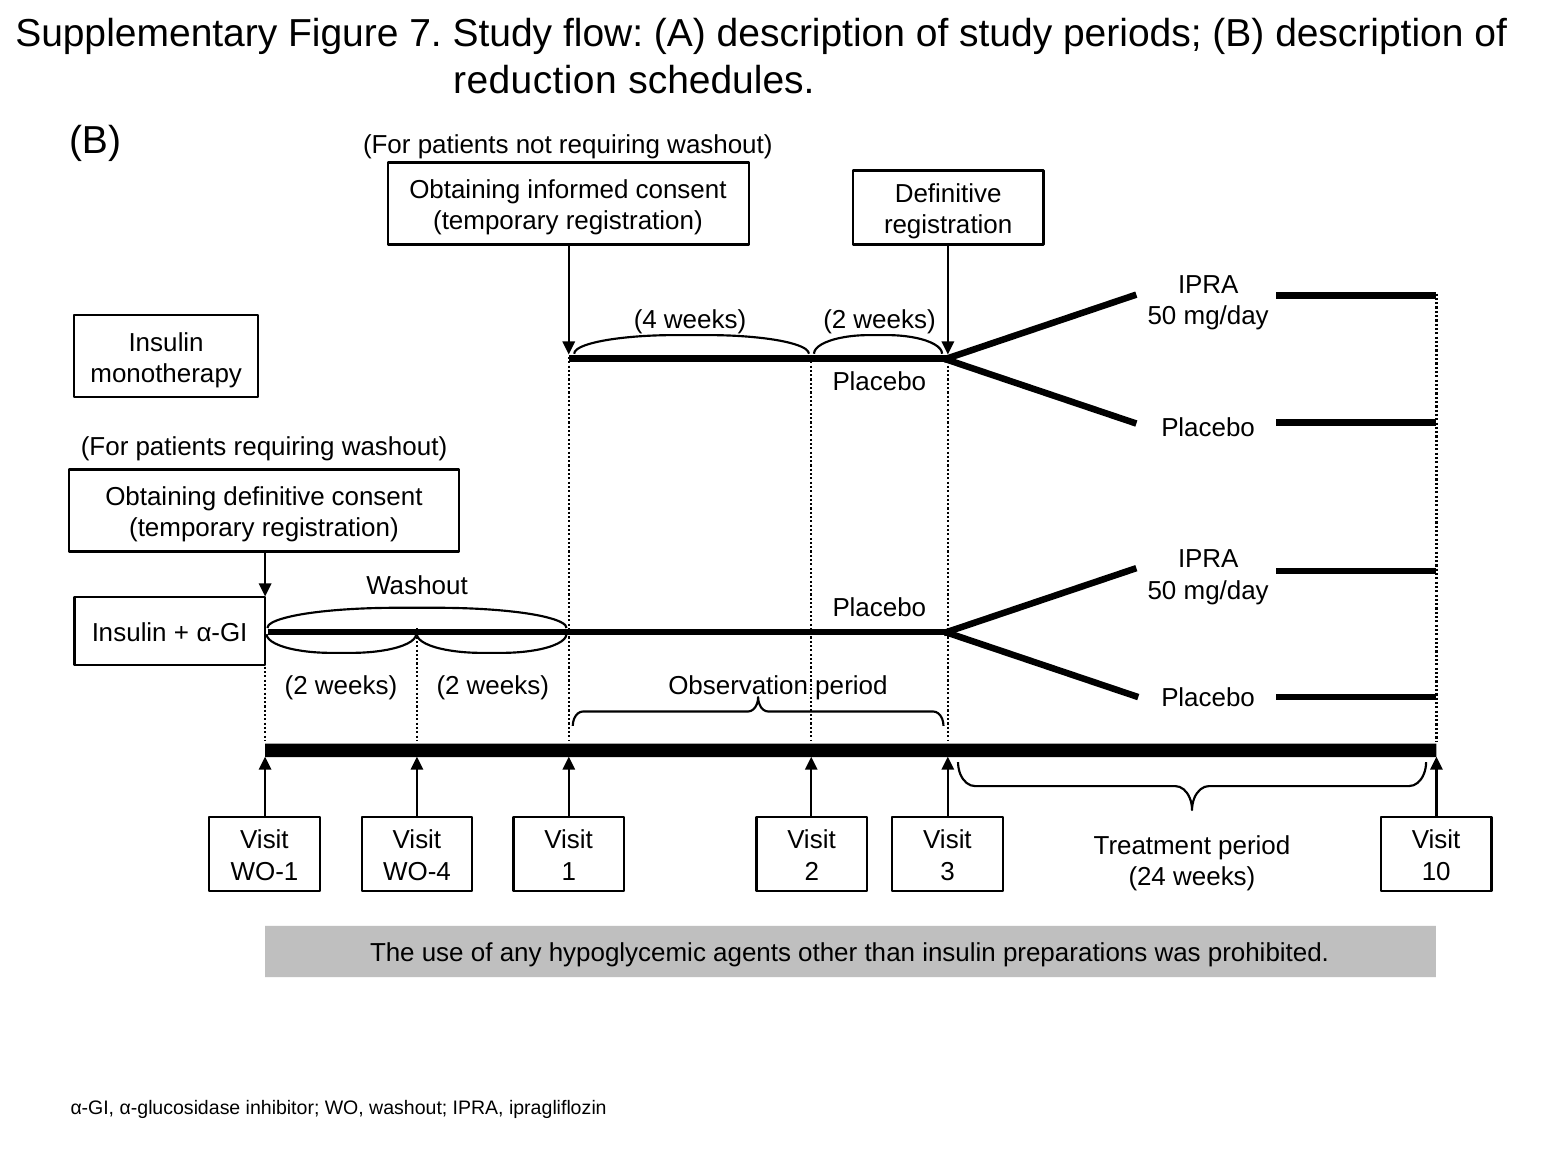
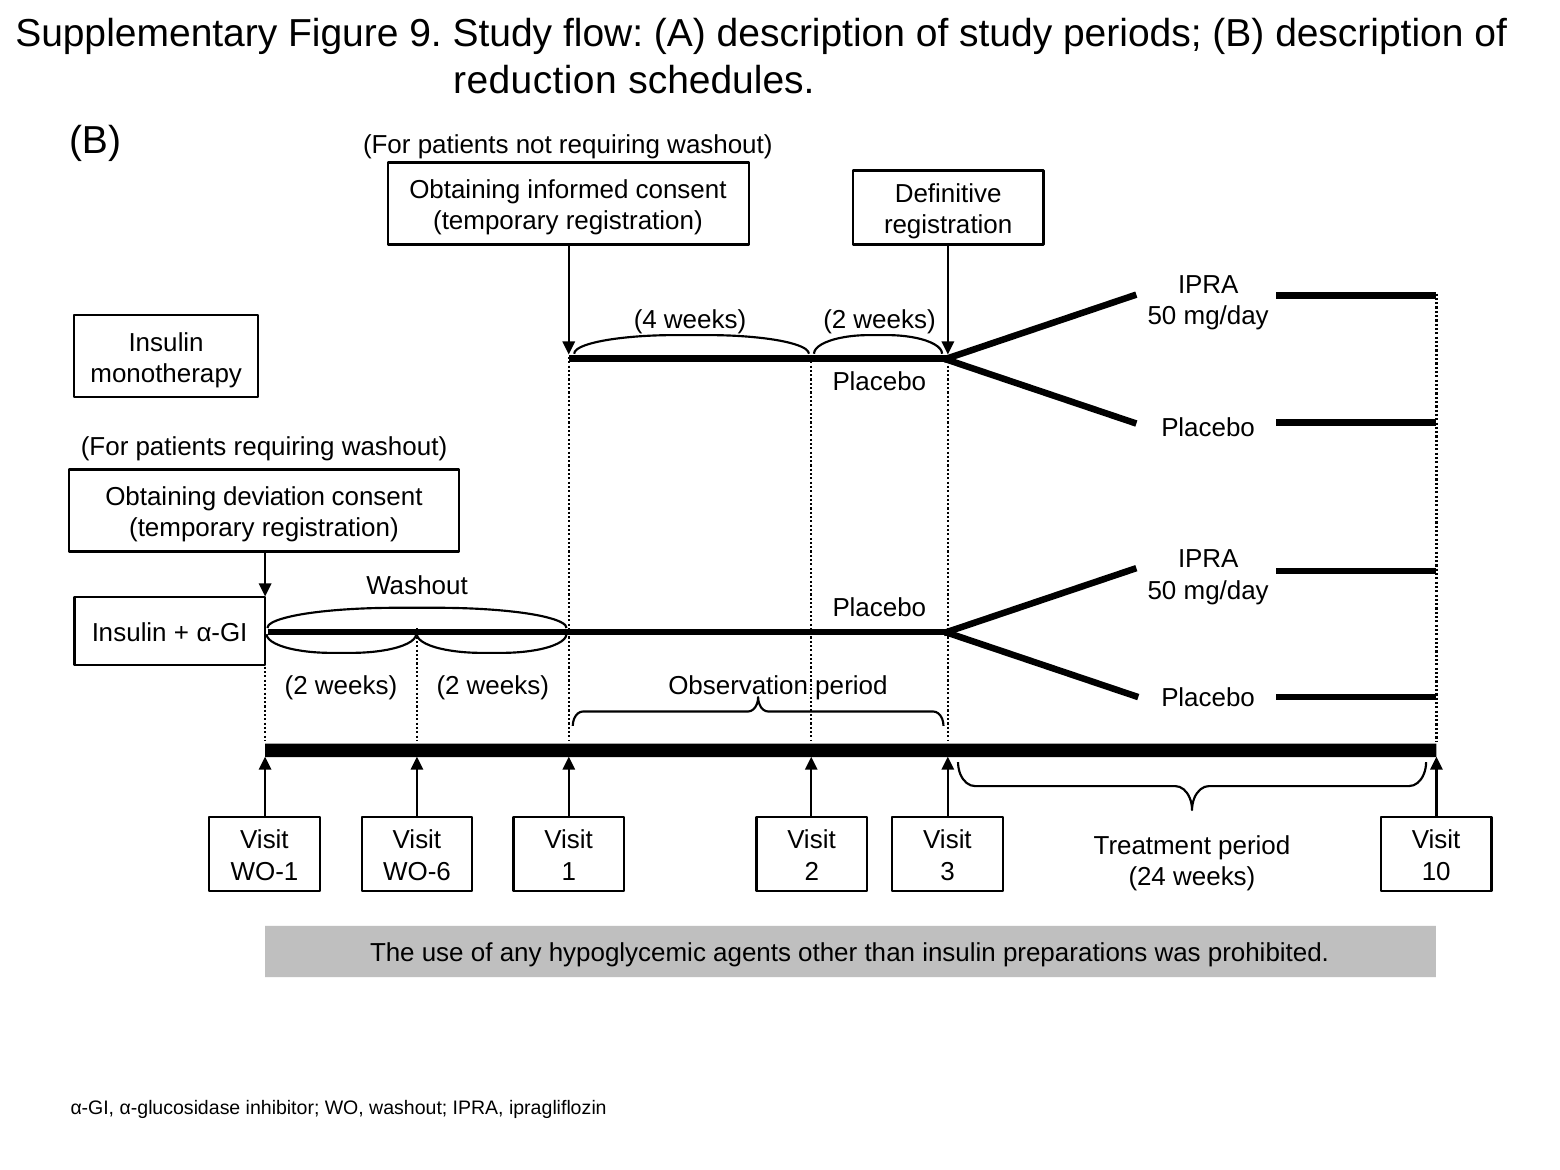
7: 7 -> 9
Obtaining definitive: definitive -> deviation
WO-4: WO-4 -> WO-6
